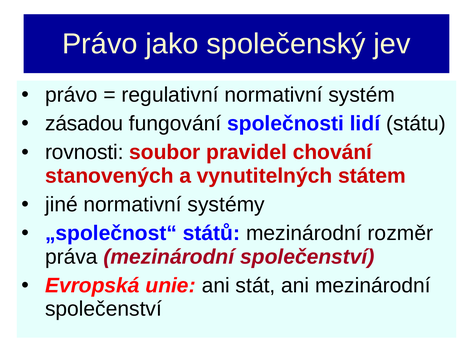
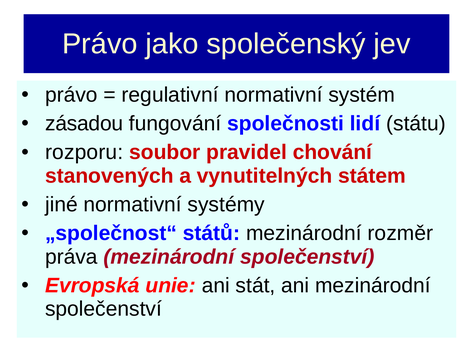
rovnosti: rovnosti -> rozporu
